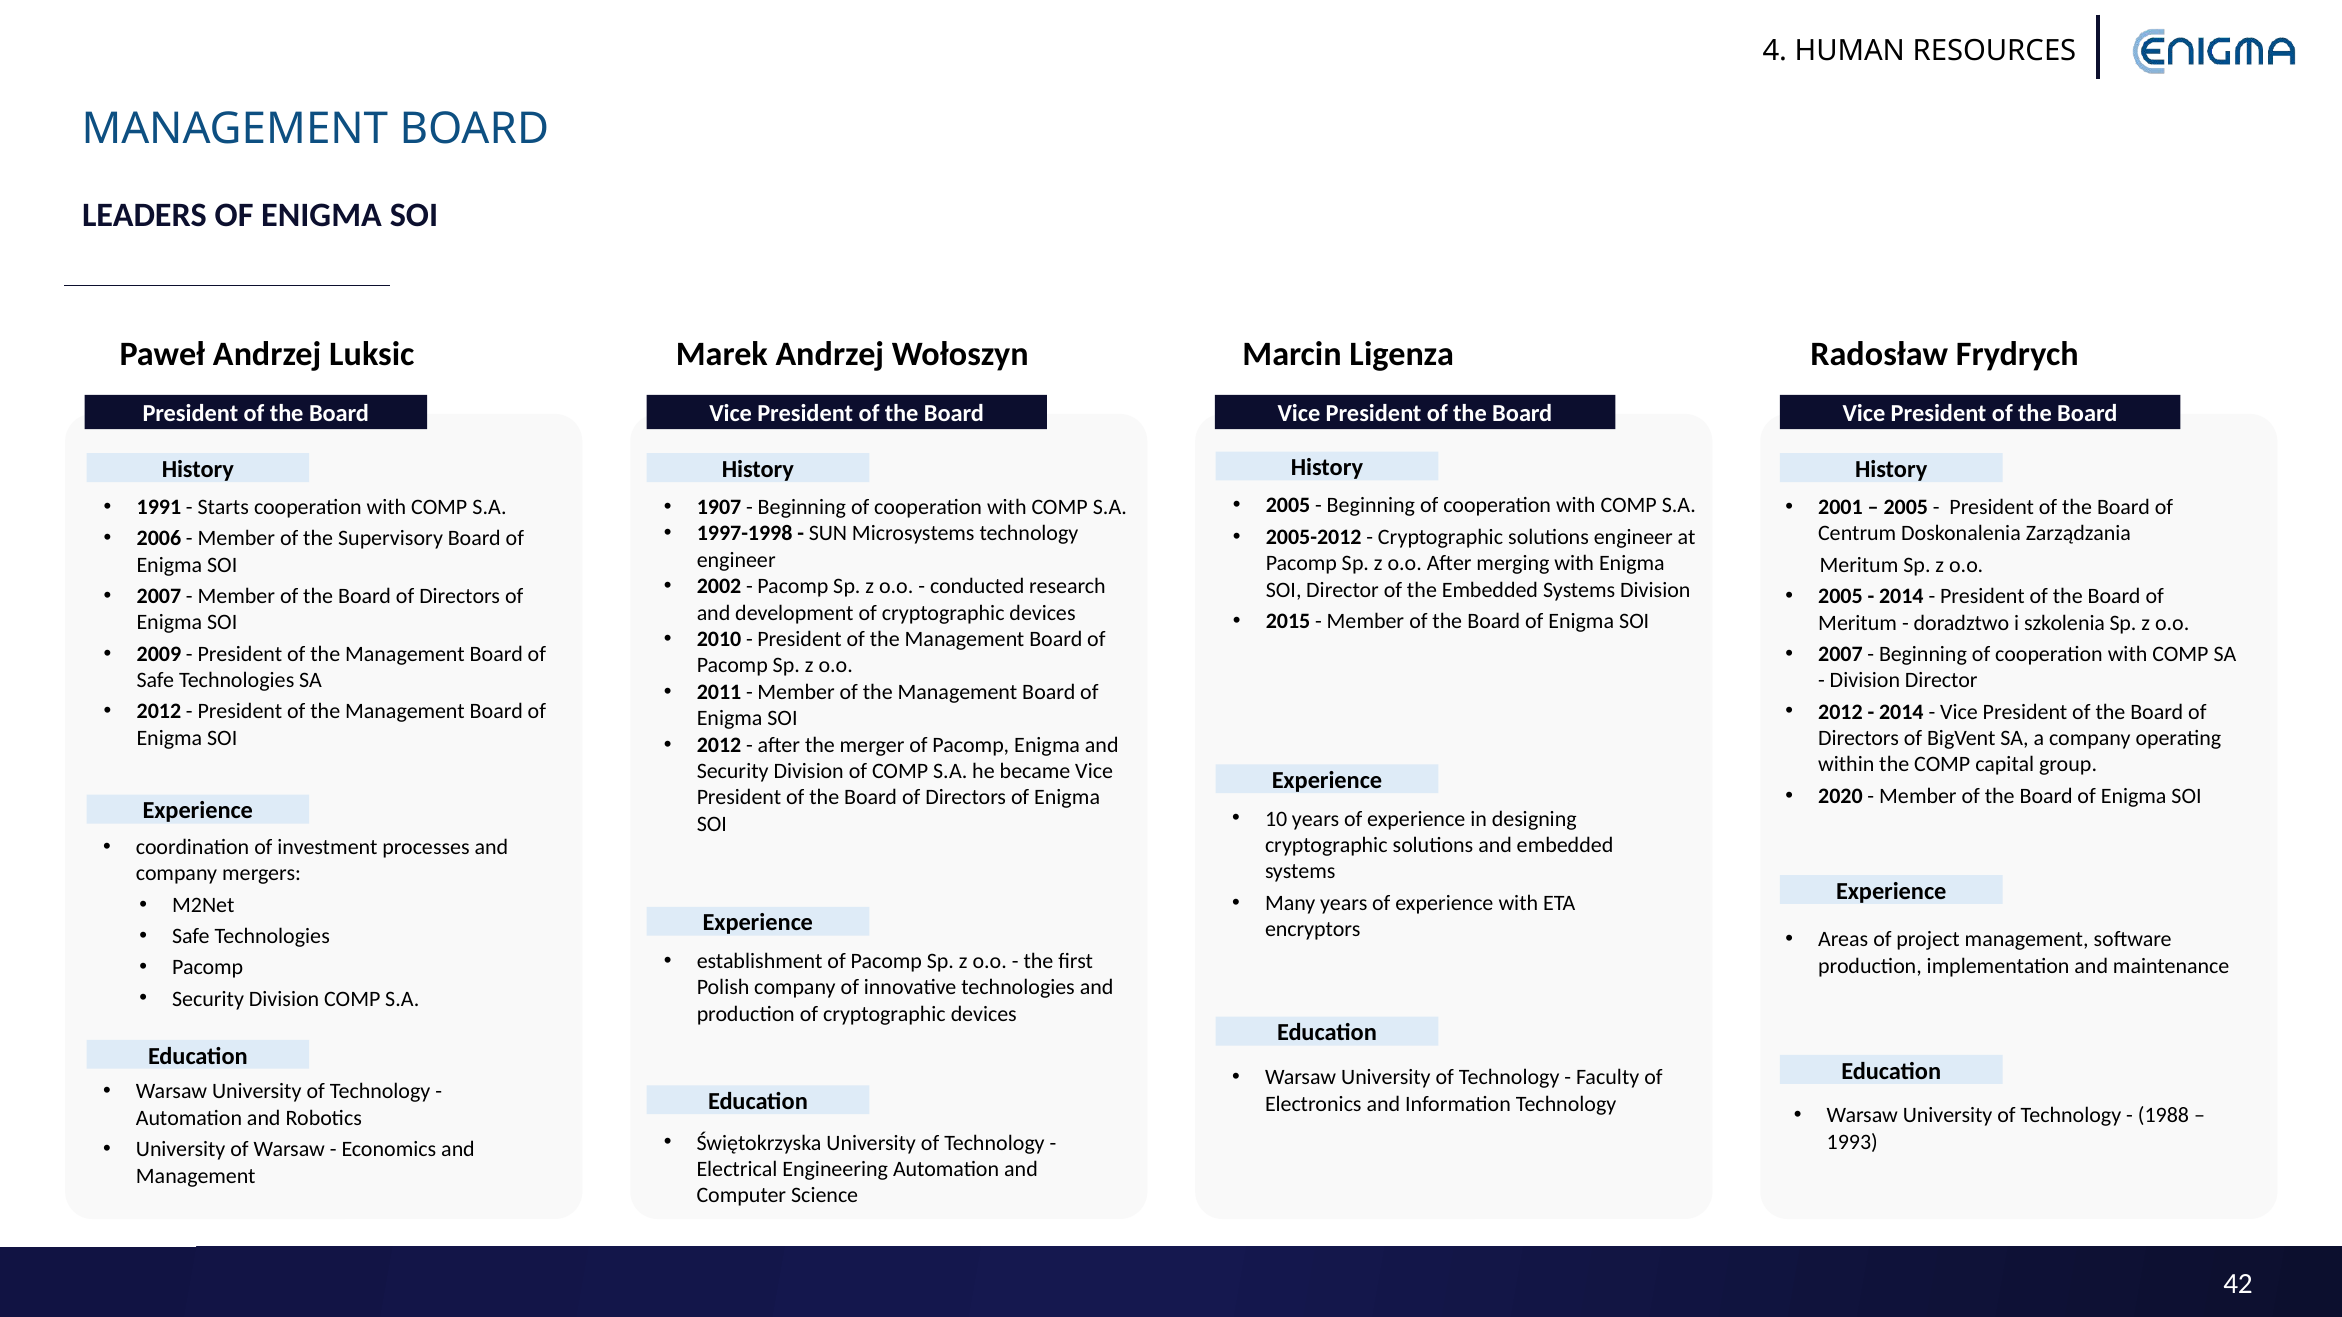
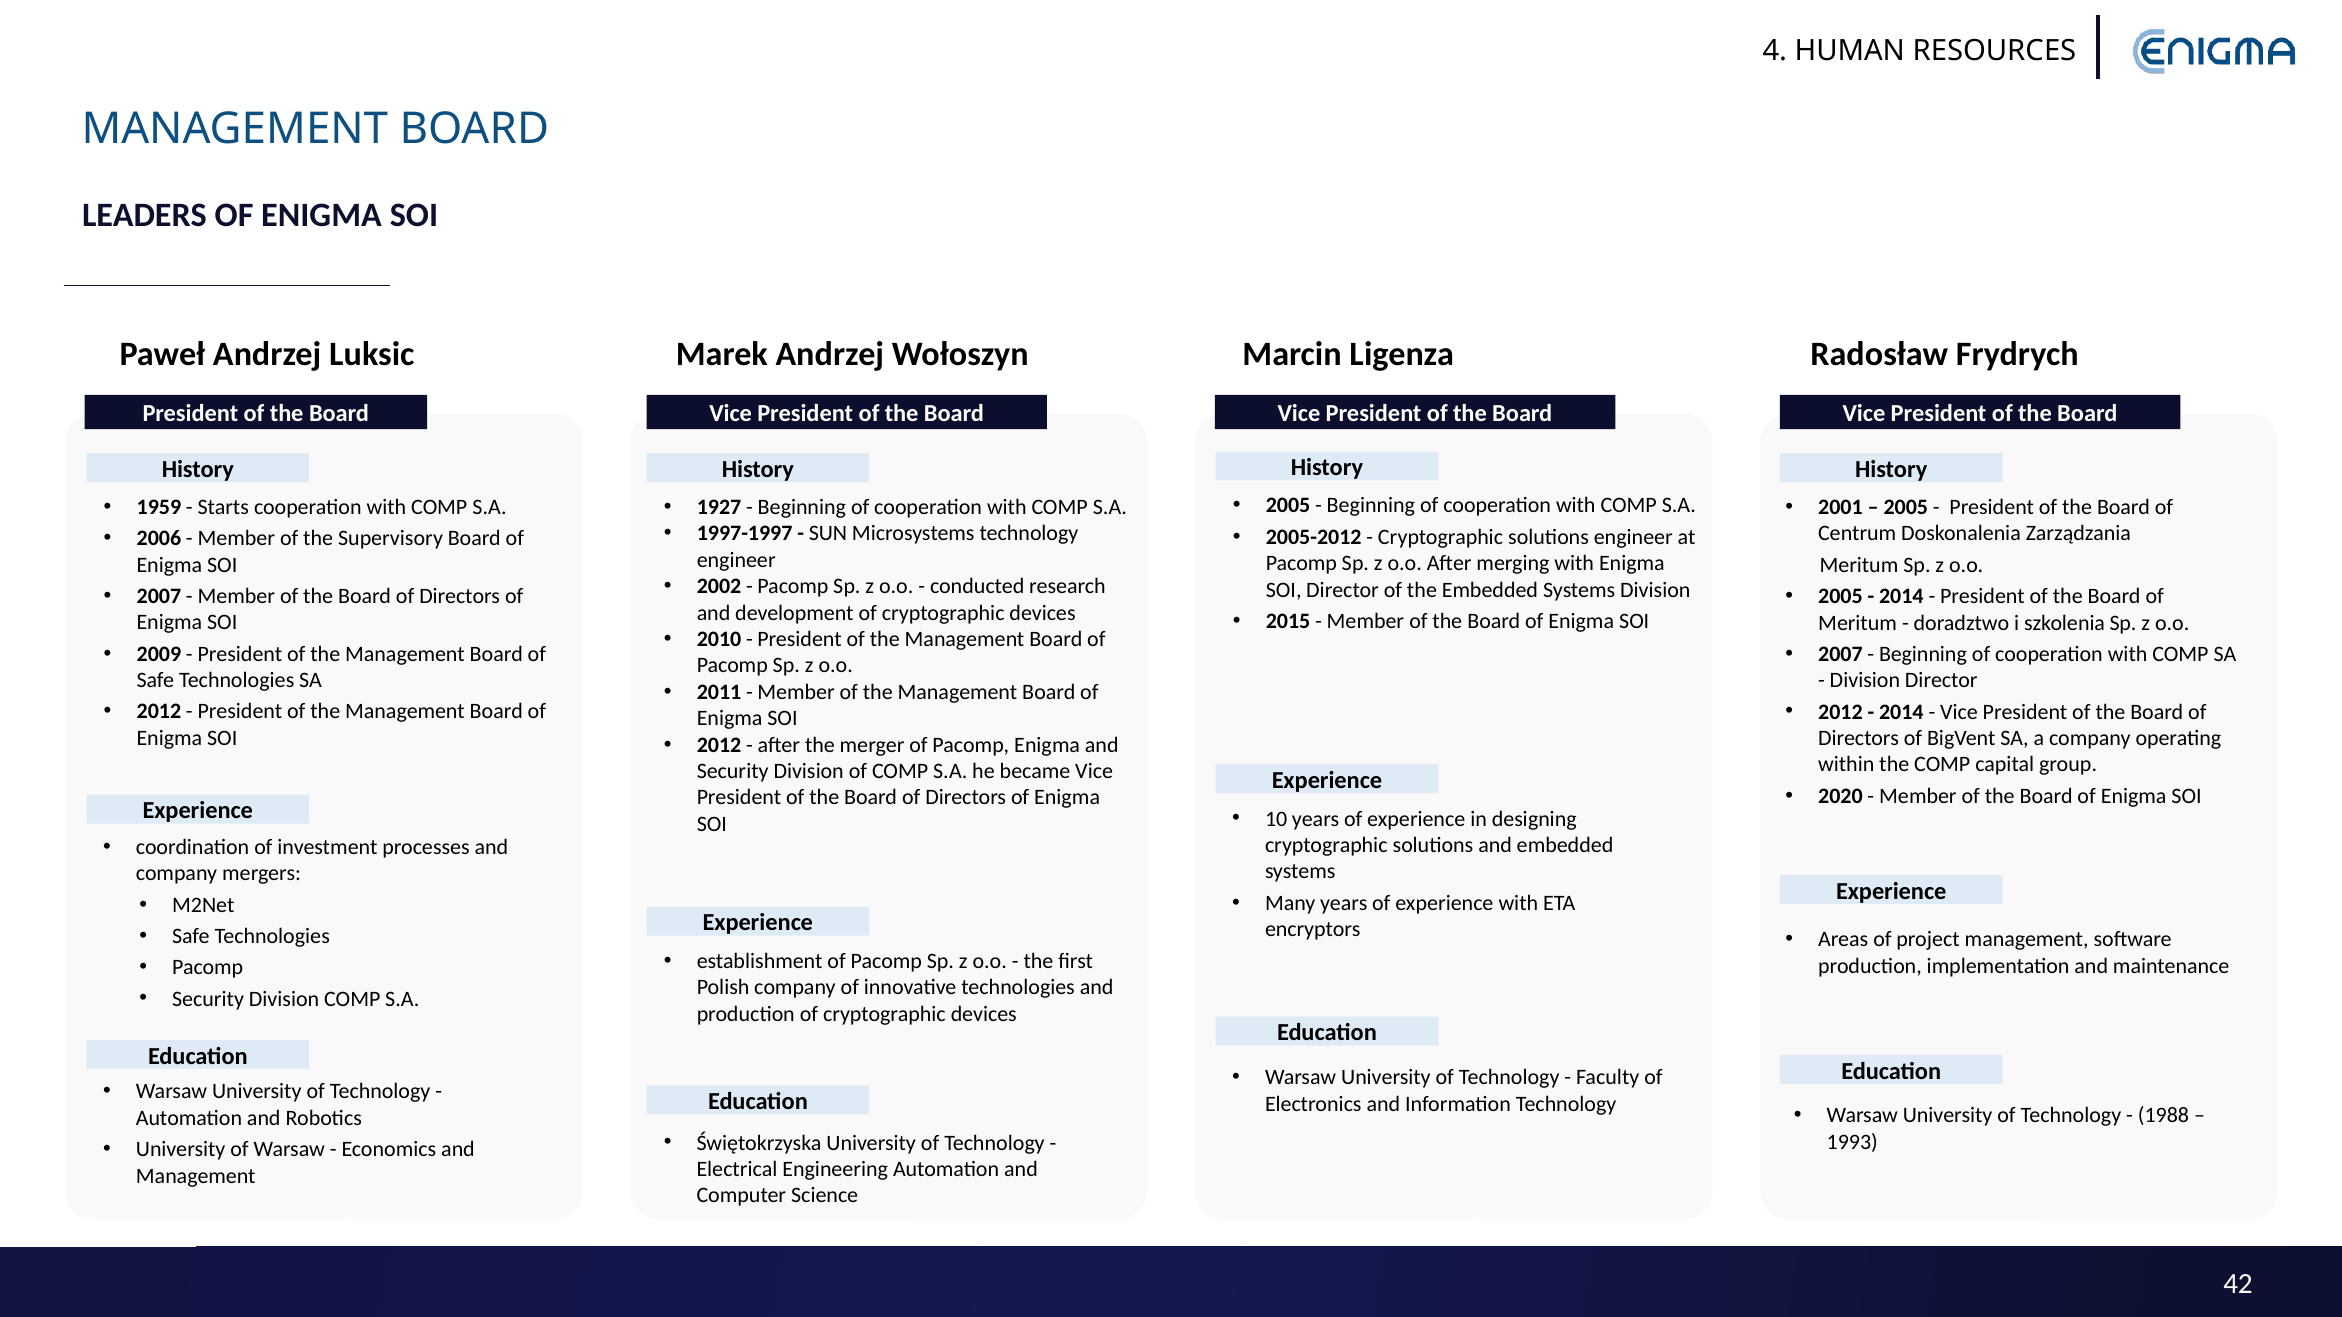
1991: 1991 -> 1959
1907: 1907 -> 1927
1997-1998: 1997-1998 -> 1997-1997
